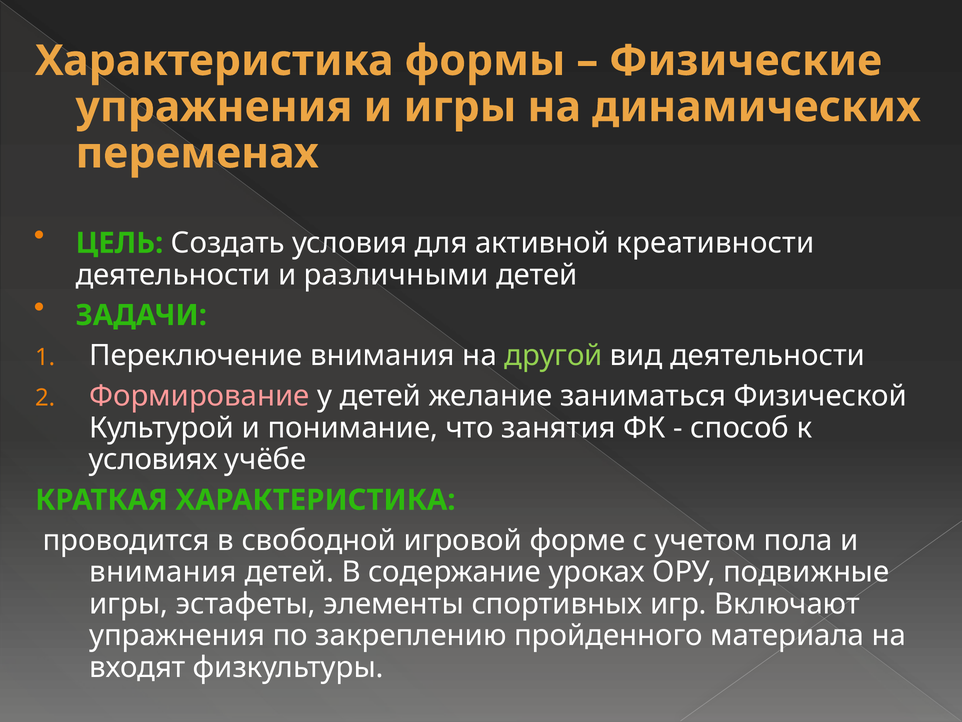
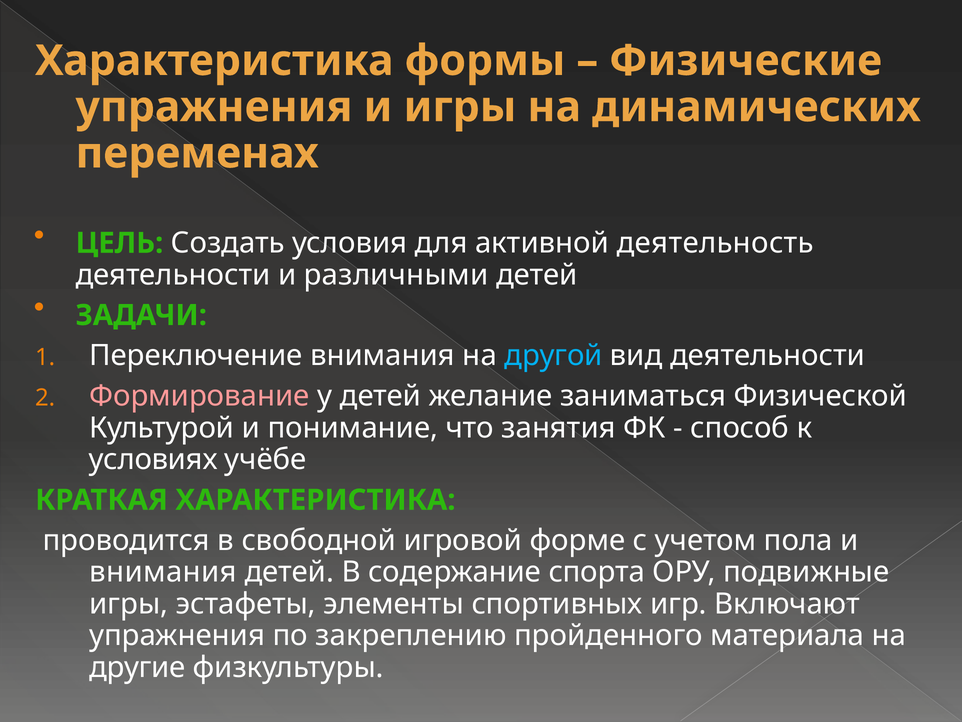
креативности: креативности -> деятельность
другой colour: light green -> light blue
уроках: уроках -> спорта
входят: входят -> другие
